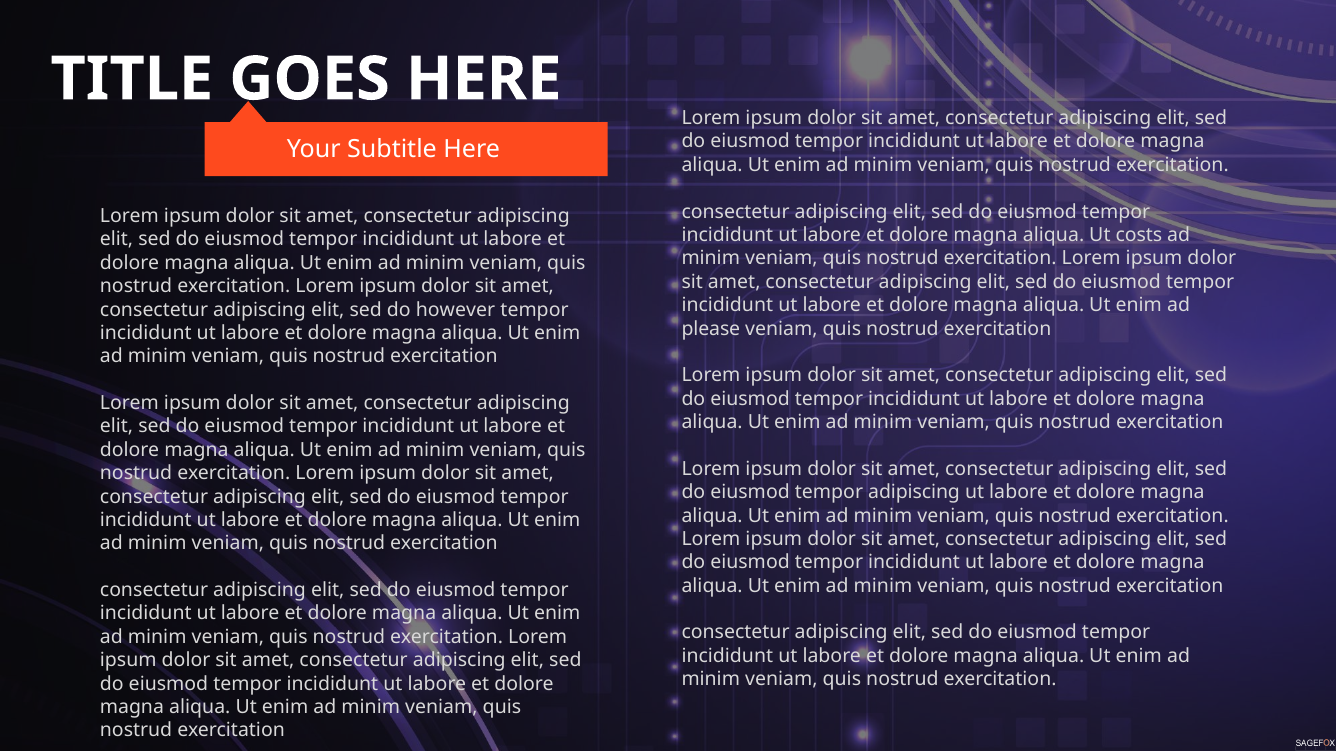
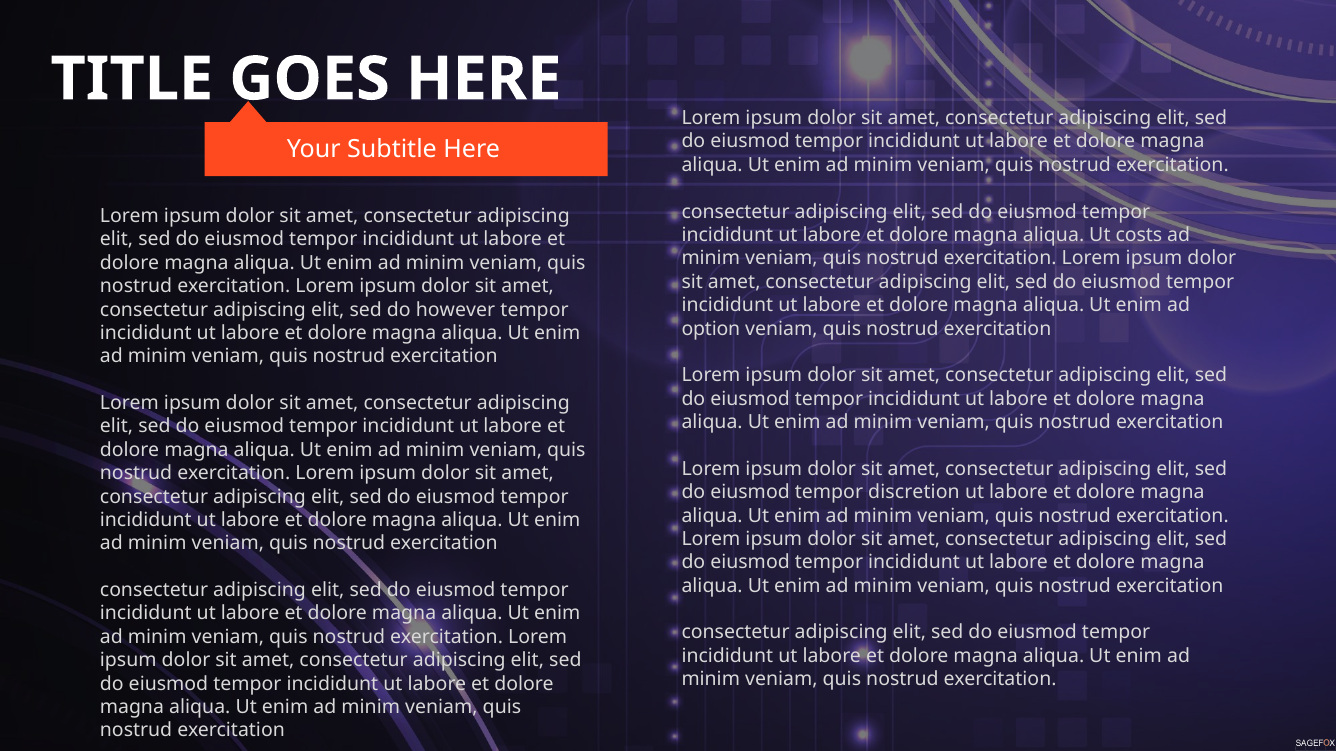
please: please -> option
tempor adipiscing: adipiscing -> discretion
